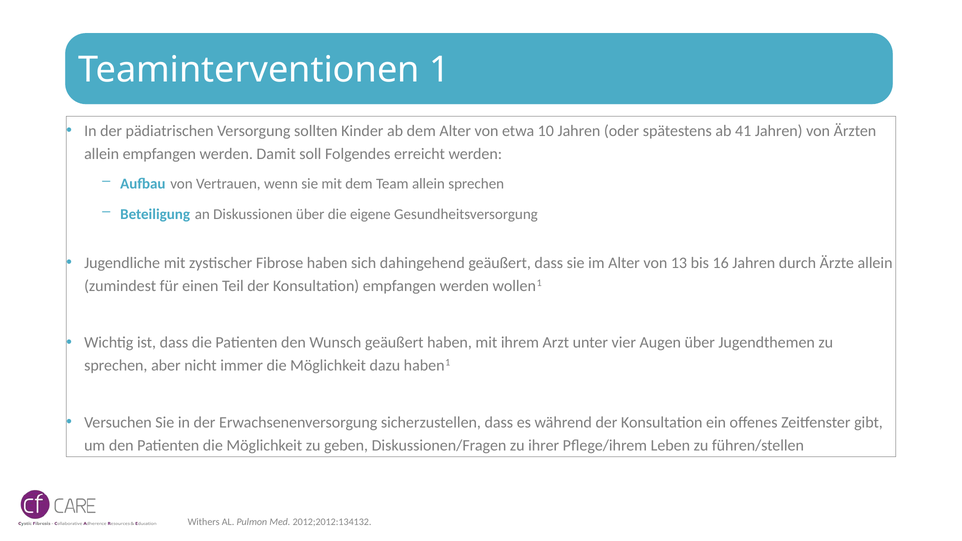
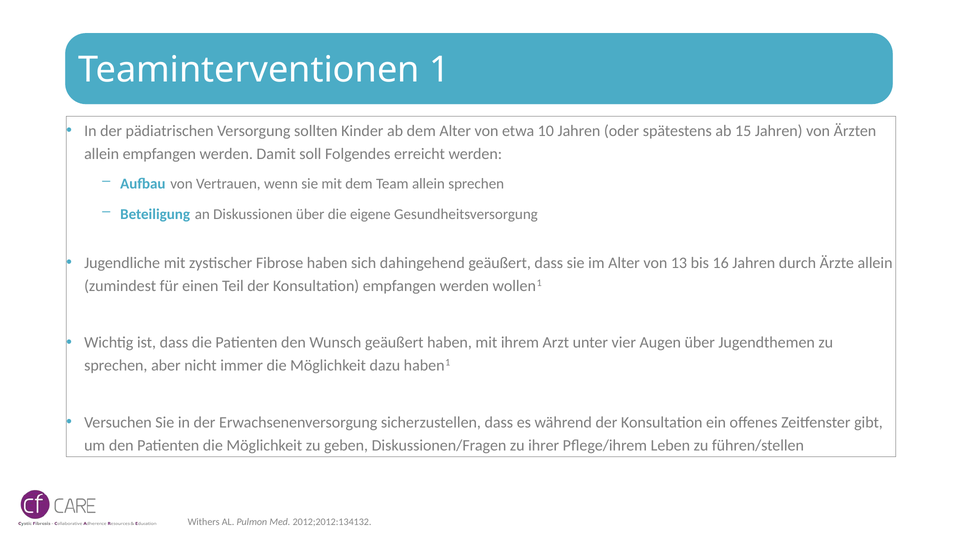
41: 41 -> 15
